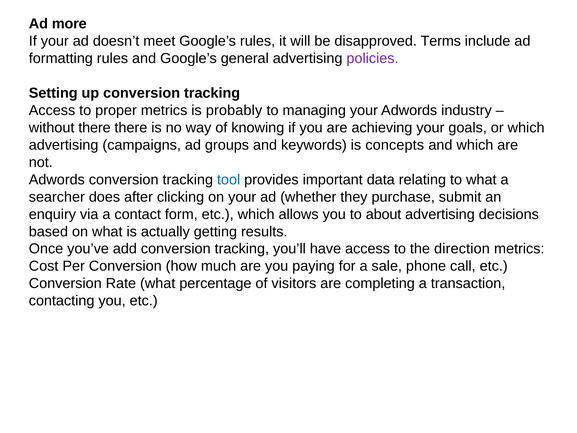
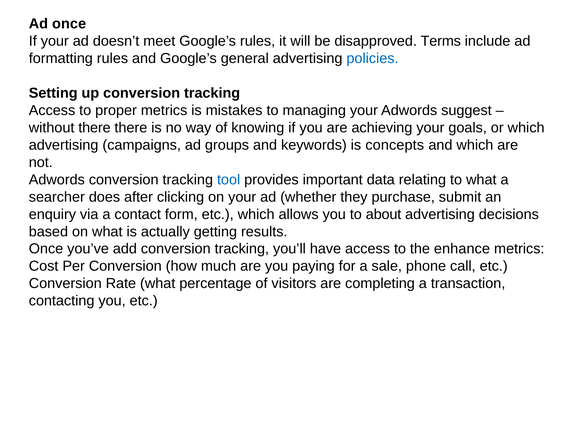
Ad more: more -> once
policies colour: purple -> blue
probably: probably -> mistakes
industry: industry -> suggest
direction: direction -> enhance
